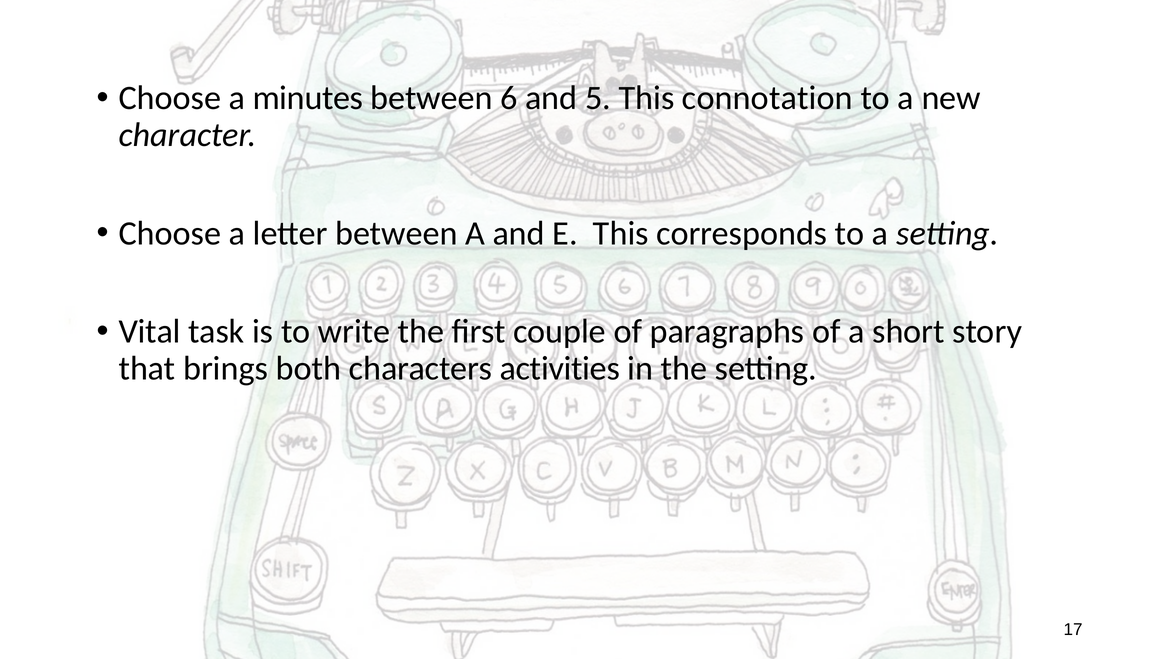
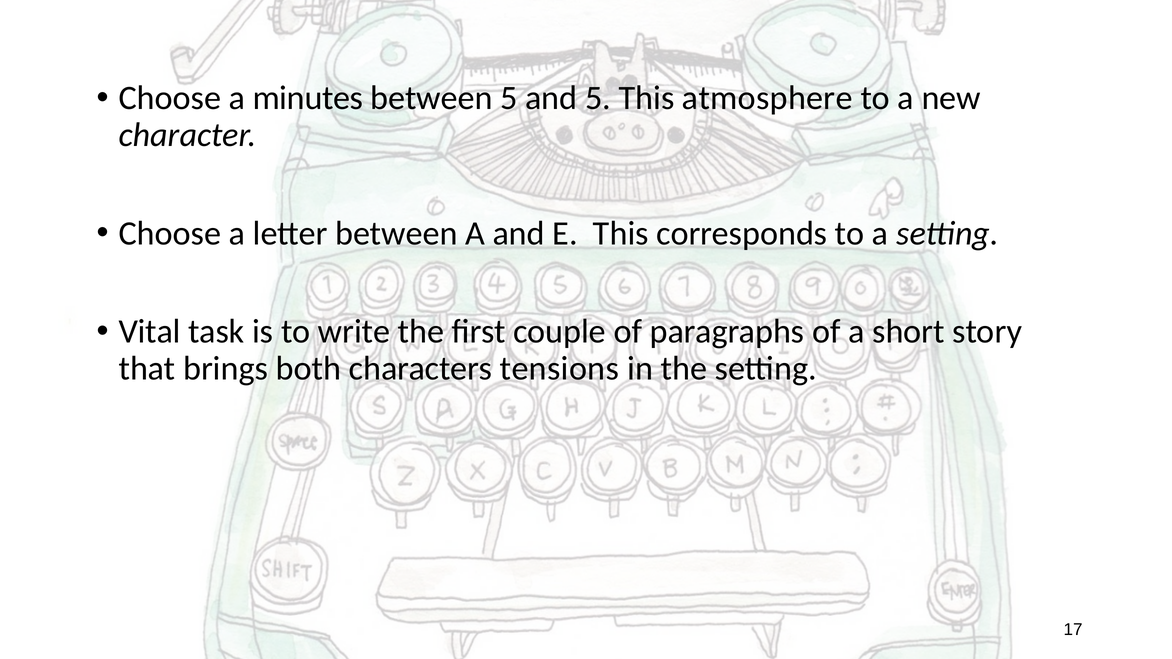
between 6: 6 -> 5
connotation: connotation -> atmosphere
activities: activities -> tensions
